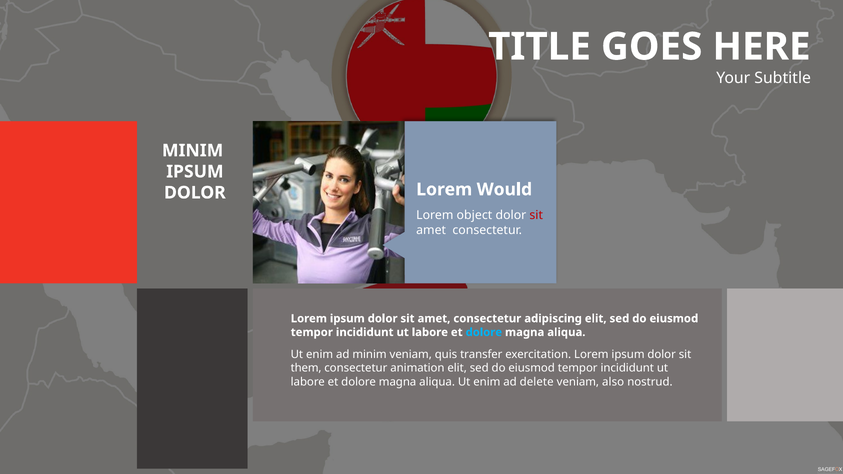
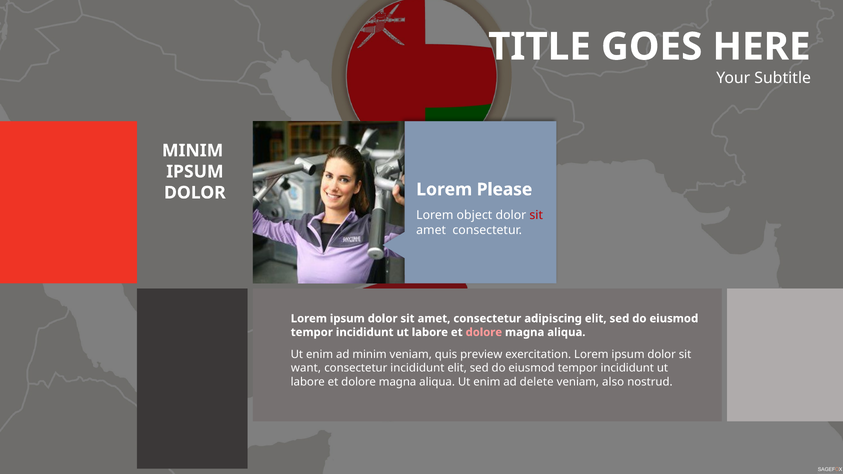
Would: Would -> Please
dolore at (484, 332) colour: light blue -> pink
transfer: transfer -> preview
them: them -> want
consectetur animation: animation -> incididunt
